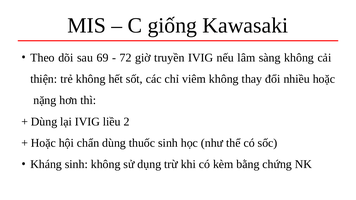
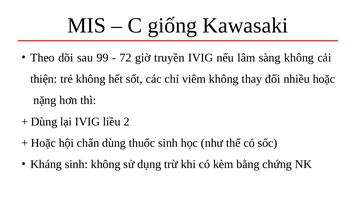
69: 69 -> 99
